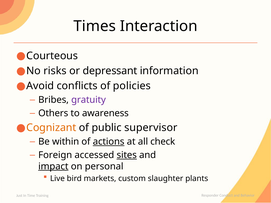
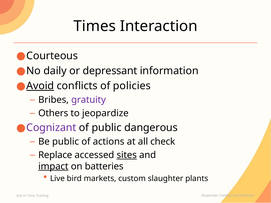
risks: risks -> daily
Avoid underline: none -> present
awareness: awareness -> jeopardize
Cognizant colour: orange -> purple
supervisor: supervisor -> dangerous
Be within: within -> public
actions underline: present -> none
Foreign: Foreign -> Replace
personal: personal -> batteries
